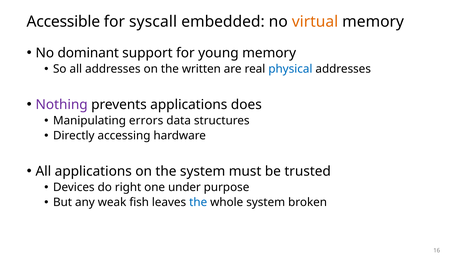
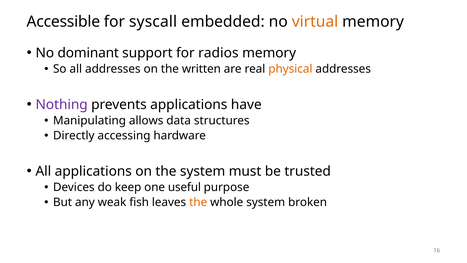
young: young -> radios
physical colour: blue -> orange
does: does -> have
errors: errors -> allows
right: right -> keep
under: under -> useful
the at (198, 202) colour: blue -> orange
